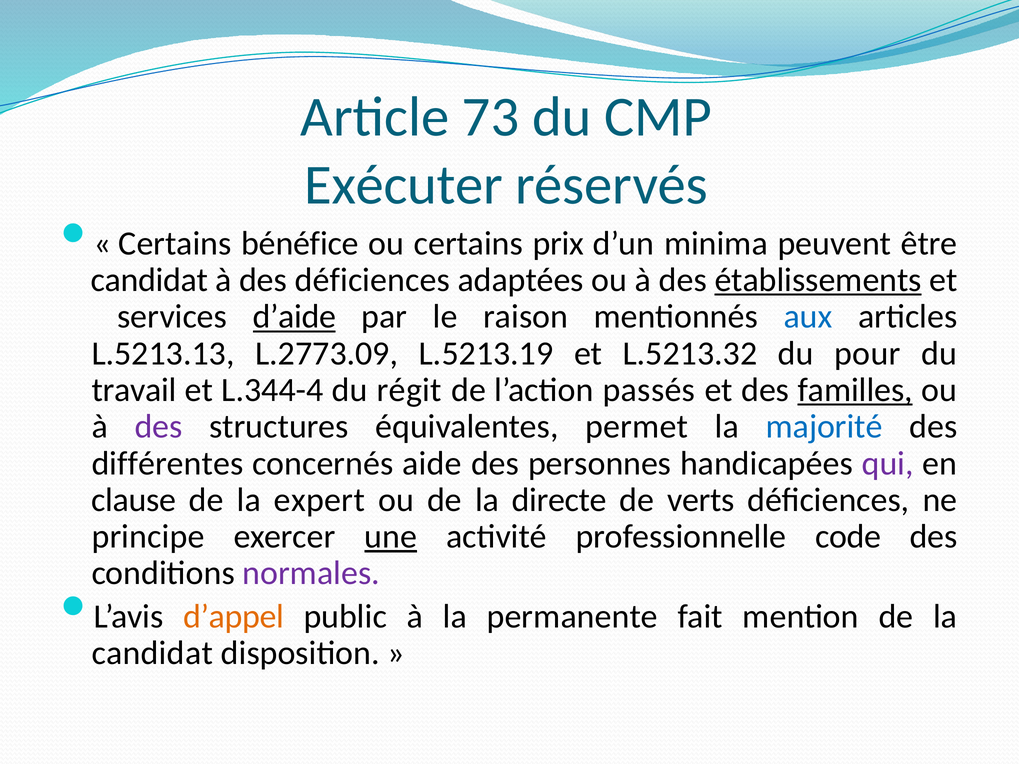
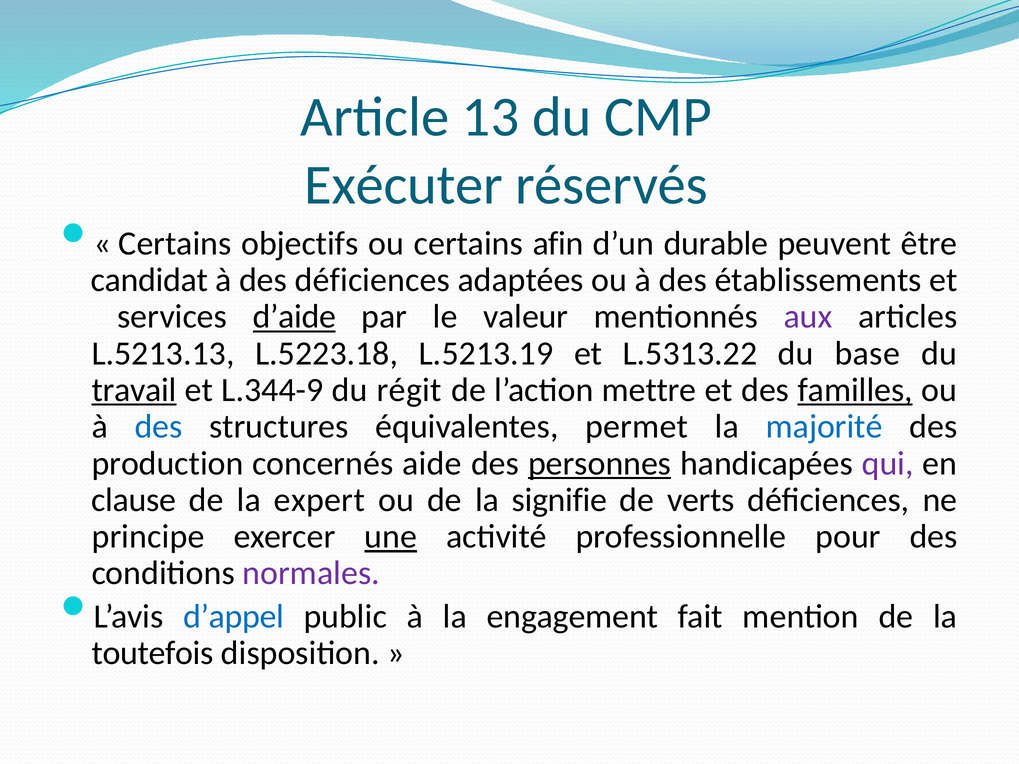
73: 73 -> 13
bénéfice: bénéfice -> objectifs
prix: prix -> afin
minima: minima -> durable
établissements underline: present -> none
raison: raison -> valeur
aux colour: blue -> purple
L.2773.09: L.2773.09 -> L.5223.18
L.5213.32: L.5213.32 -> L.5313.22
pour: pour -> base
travail underline: none -> present
L.344-4: L.344-4 -> L.344-9
passés: passés -> mettre
des at (159, 427) colour: purple -> blue
différentes: différentes -> production
personnes underline: none -> present
directe: directe -> signifie
code: code -> pour
d’appel colour: orange -> blue
permanente: permanente -> engagement
candidat at (152, 653): candidat -> toutefois
